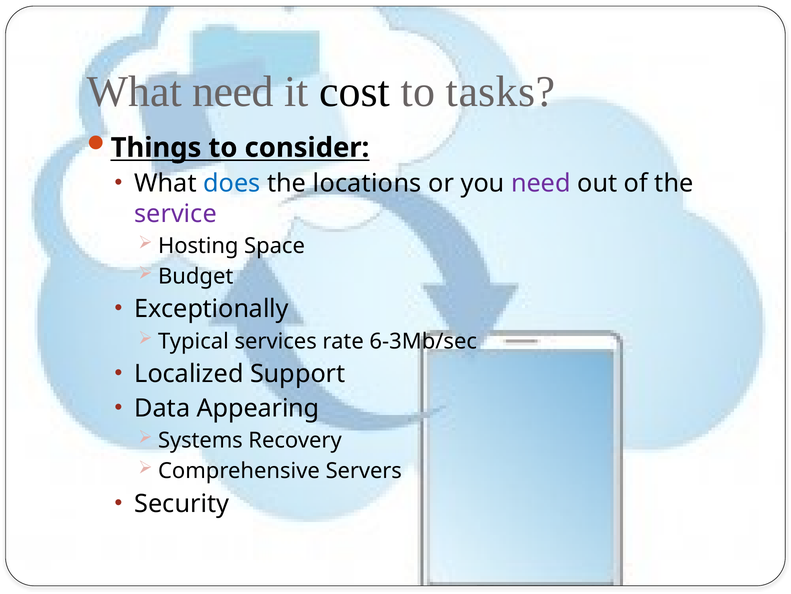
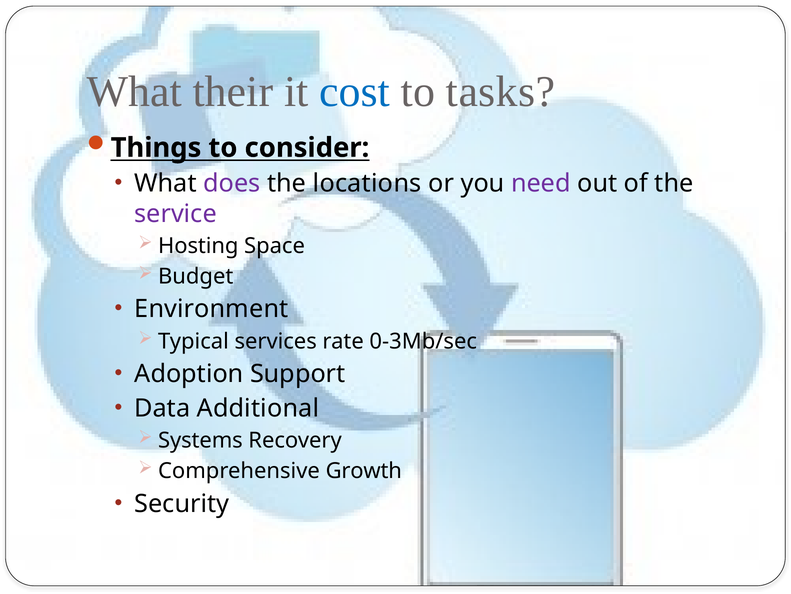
What need: need -> their
cost colour: black -> blue
does colour: blue -> purple
Exceptionally: Exceptionally -> Environment
6-3Mb/sec: 6-3Mb/sec -> 0-3Mb/sec
Localized: Localized -> Adoption
Appearing: Appearing -> Additional
Servers: Servers -> Growth
